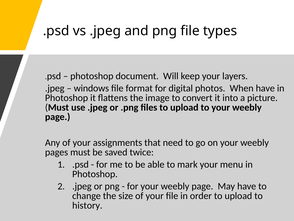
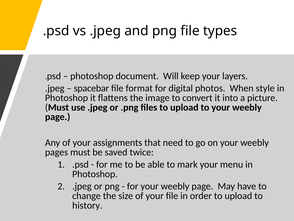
windows: windows -> spacebar
When have: have -> style
